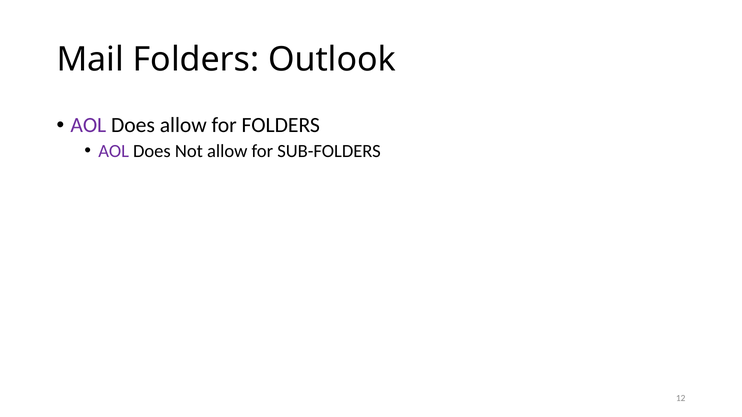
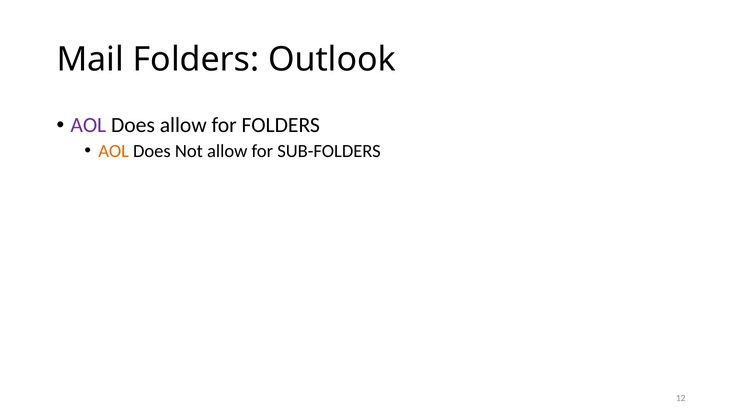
AOL at (114, 151) colour: purple -> orange
